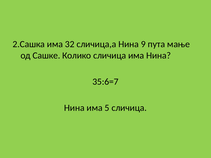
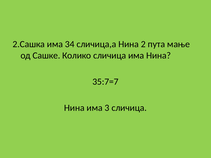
32: 32 -> 34
9: 9 -> 2
35:6=7: 35:6=7 -> 35:7=7
5: 5 -> 3
